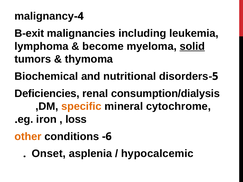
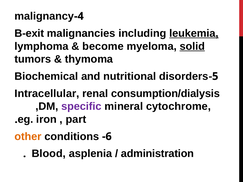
leukemia underline: none -> present
Deficiencies: Deficiencies -> Intracellular
specific colour: orange -> purple
loss: loss -> part
Onset: Onset -> Blood
hypocalcemic: hypocalcemic -> administration
